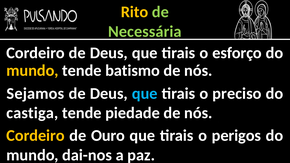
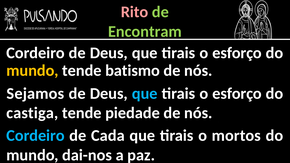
Rito colour: yellow -> pink
Necessária: Necessária -> Encontram
preciso at (237, 93): preciso -> esforço
Cordeiro at (35, 136) colour: yellow -> light blue
Ouro: Ouro -> Cada
perigos: perigos -> mortos
